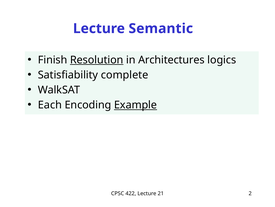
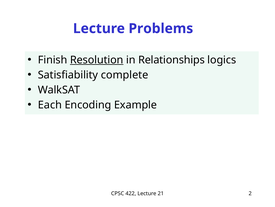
Semantic: Semantic -> Problems
Architectures: Architectures -> Relationships
Example underline: present -> none
